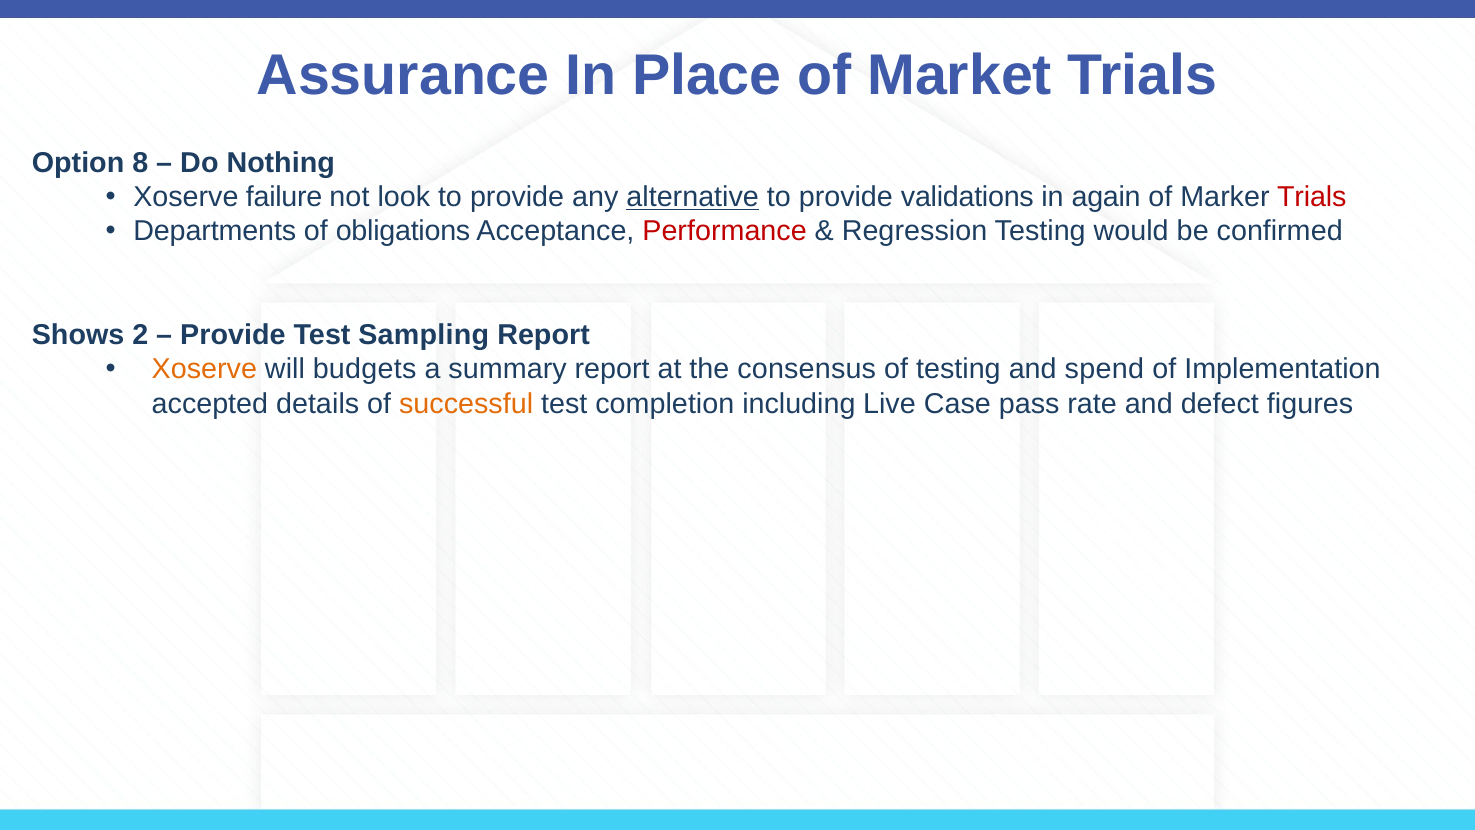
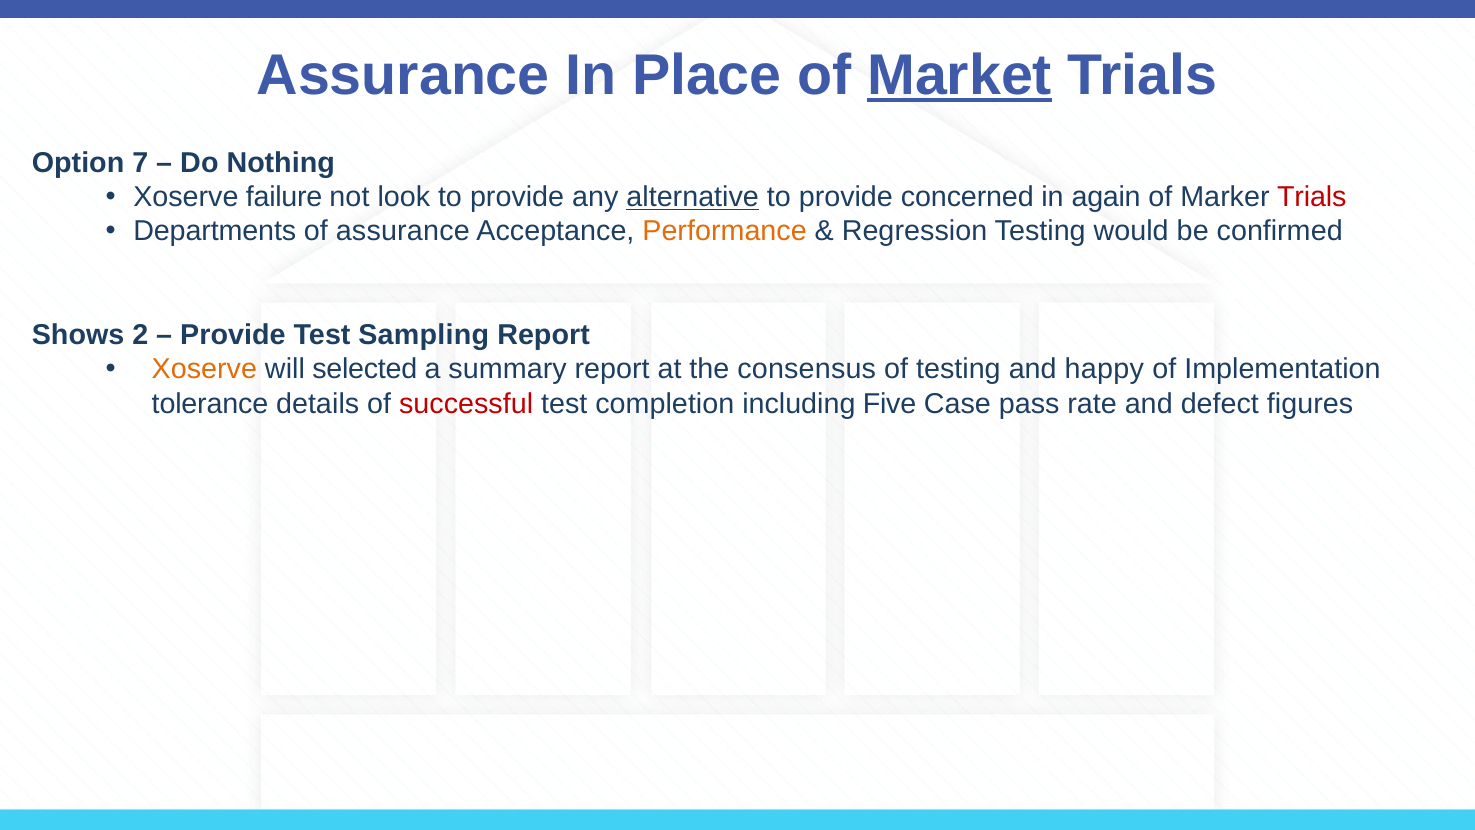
Market underline: none -> present
8: 8 -> 7
validations: validations -> concerned
of obligations: obligations -> assurance
Performance colour: red -> orange
budgets: budgets -> selected
spend: spend -> happy
accepted: accepted -> tolerance
successful colour: orange -> red
Live: Live -> Five
